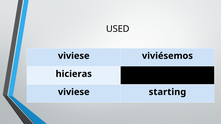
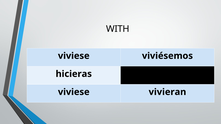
USED: USED -> WITH
starting: starting -> vivieran
